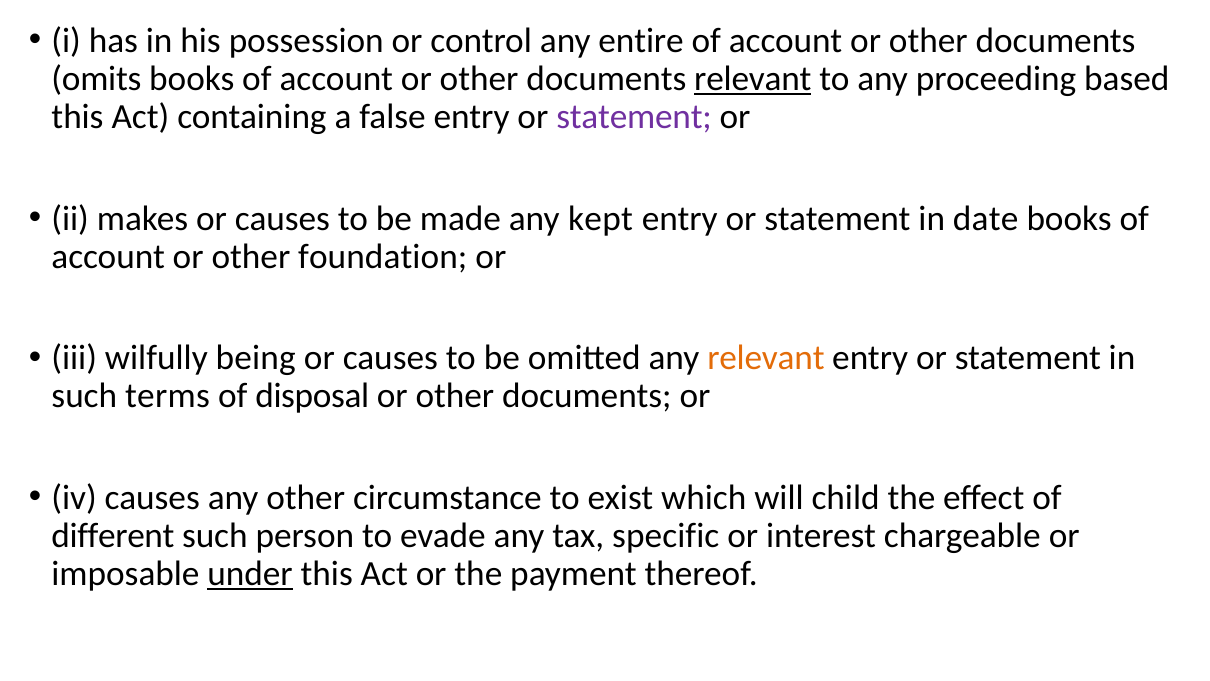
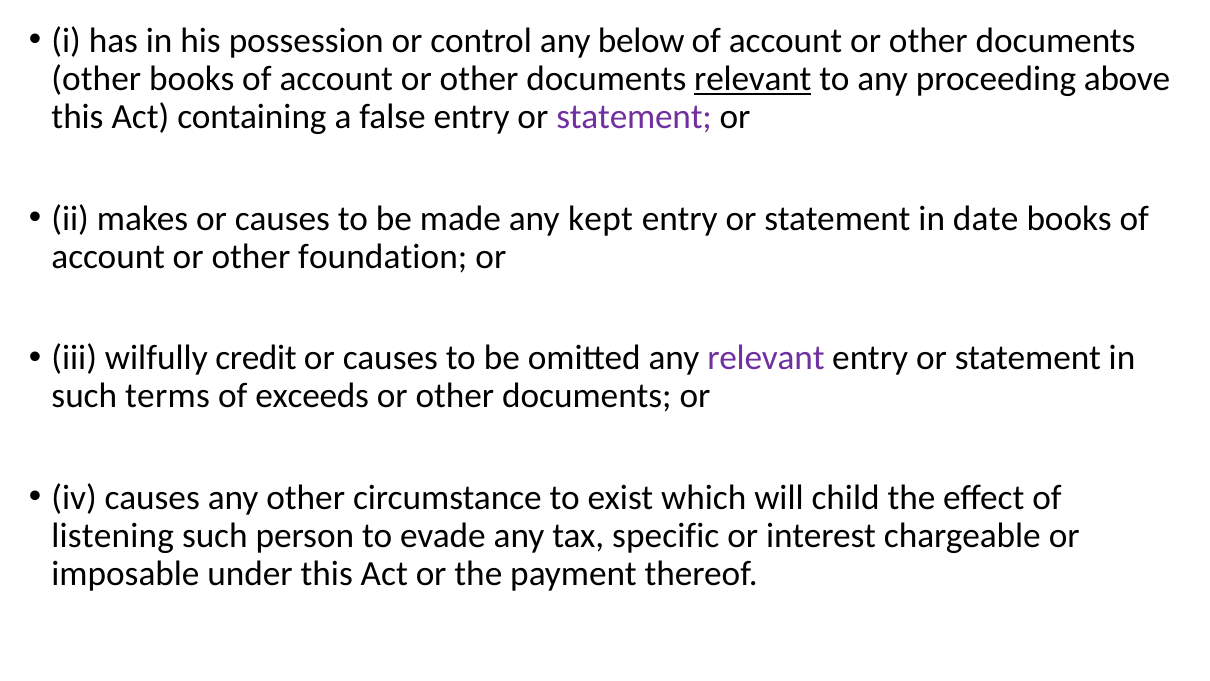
entire: entire -> below
omits at (96, 79): omits -> other
based: based -> above
being: being -> credit
relevant at (766, 358) colour: orange -> purple
disposal: disposal -> exceeds
different: different -> listening
under underline: present -> none
